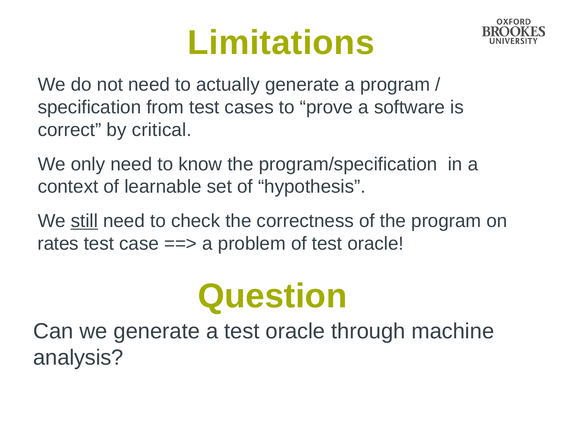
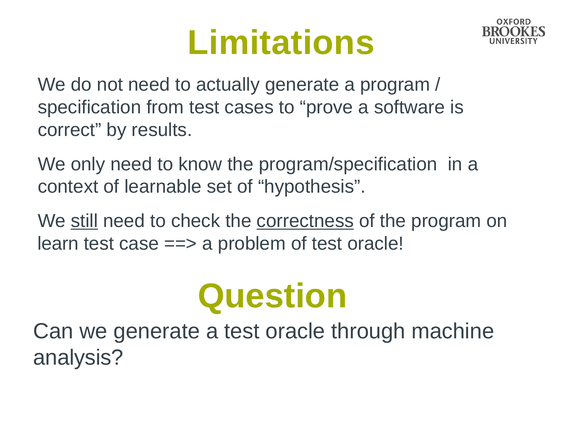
critical: critical -> results
correctness underline: none -> present
rates: rates -> learn
